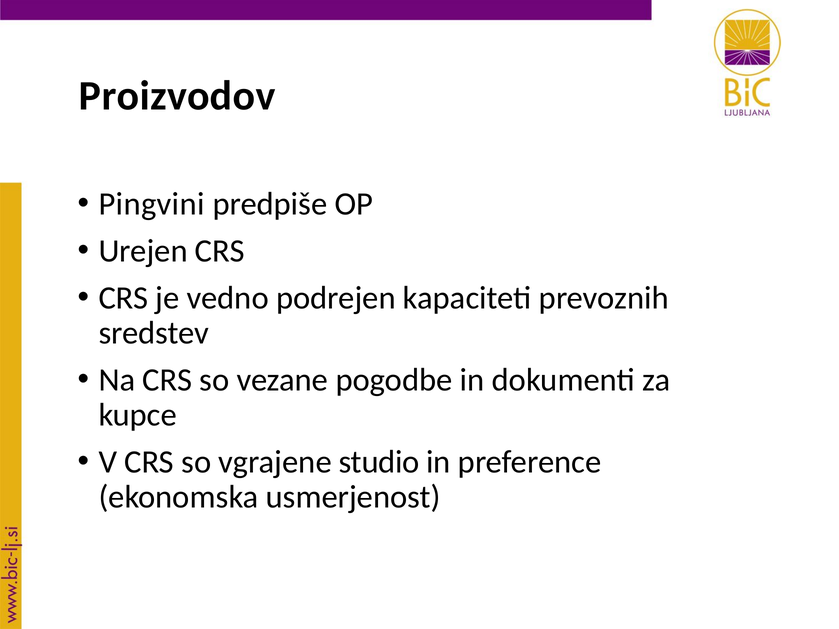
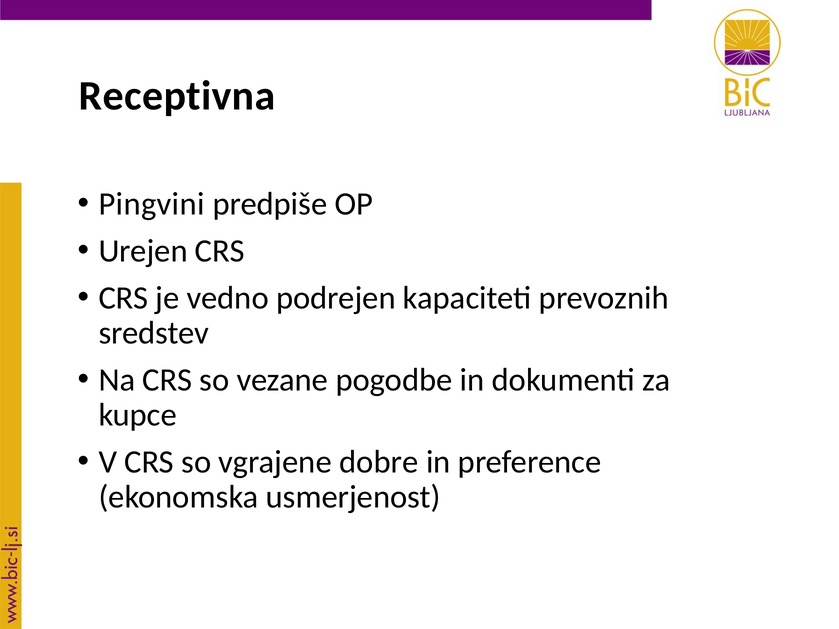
Proizvodov: Proizvodov -> Receptivna
studio: studio -> dobre
